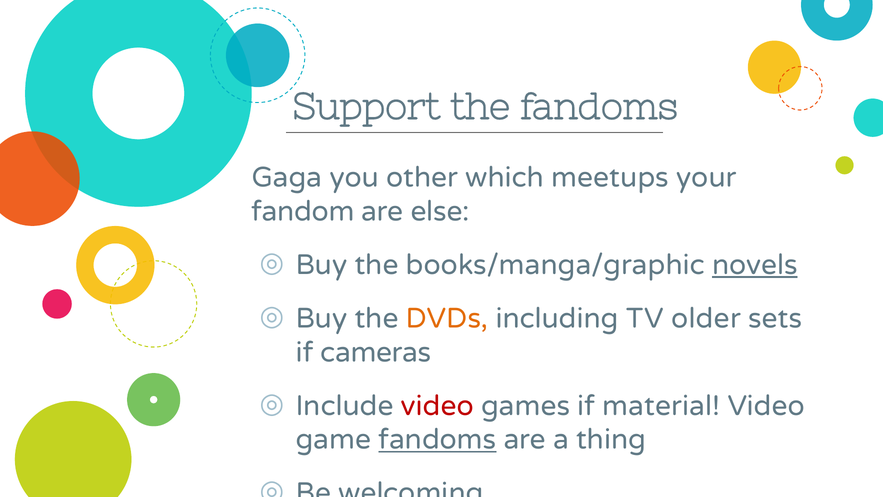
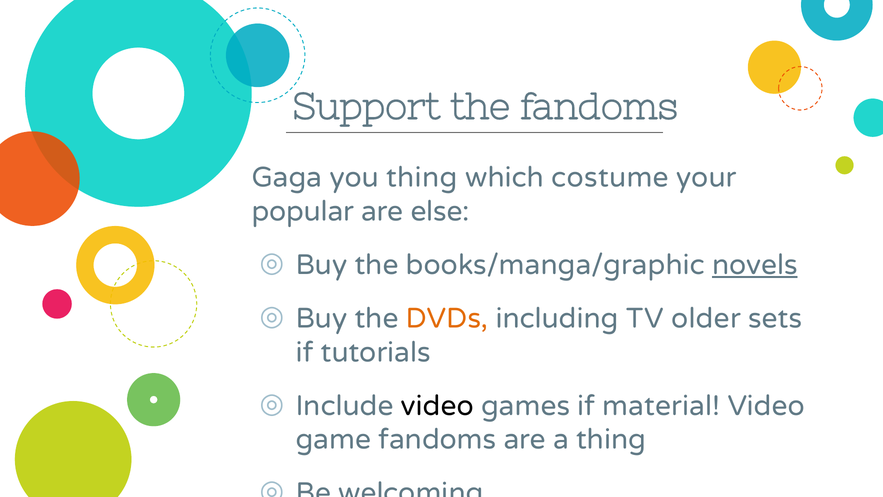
you other: other -> thing
meetups: meetups -> costume
fandom: fandom -> popular
cameras: cameras -> tutorials
video at (437, 405) colour: red -> black
fandoms at (437, 439) underline: present -> none
